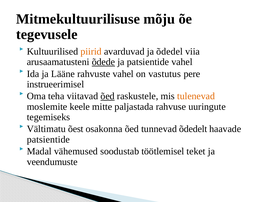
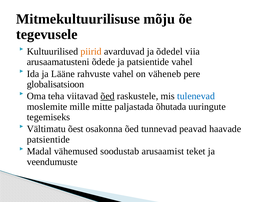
õdede underline: present -> none
vastutus: vastutus -> väheneb
instrueerimisel: instrueerimisel -> globalisatsioon
tulenevad colour: orange -> blue
keele: keele -> mille
rahvuse: rahvuse -> õhutada
õdedelt: õdedelt -> peavad
töötlemisel: töötlemisel -> arusaamist
